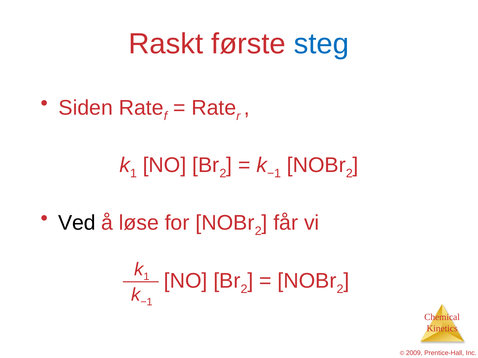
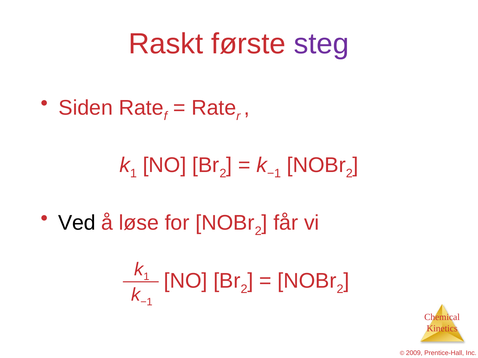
steg colour: blue -> purple
